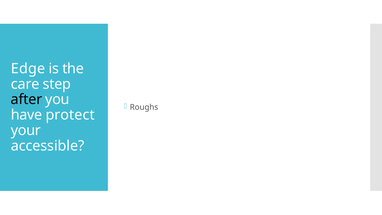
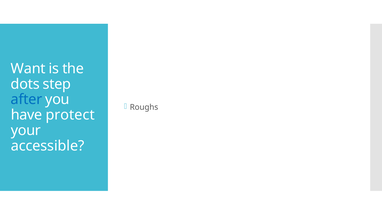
Edge: Edge -> Want
care: care -> dots
after colour: black -> blue
